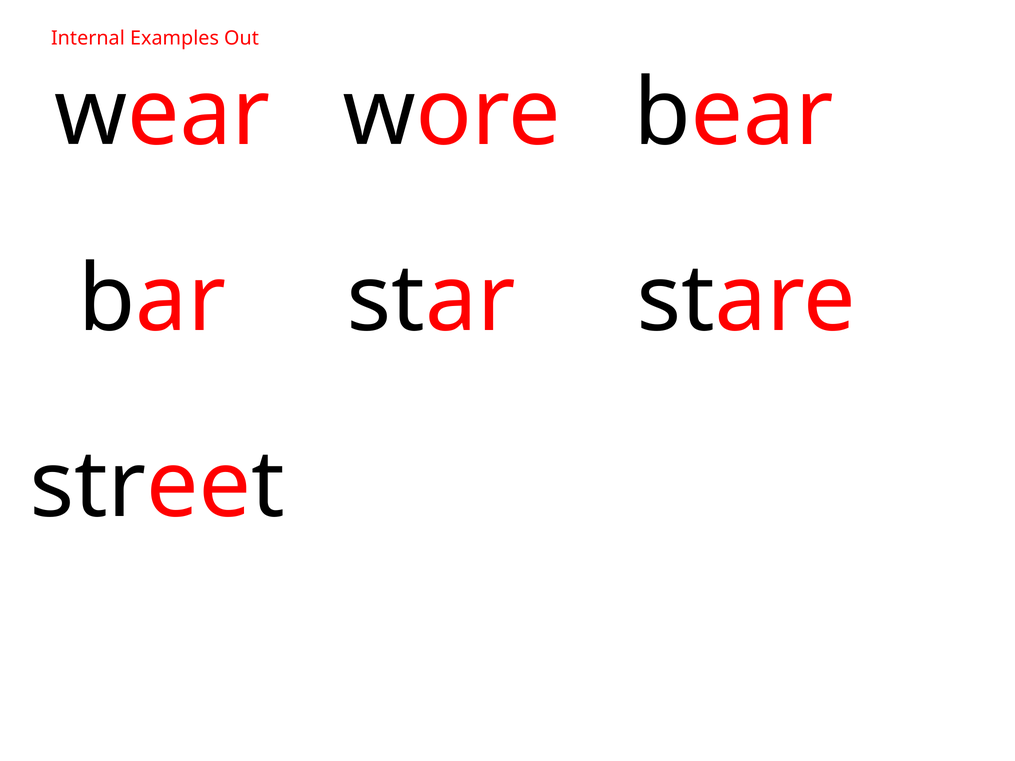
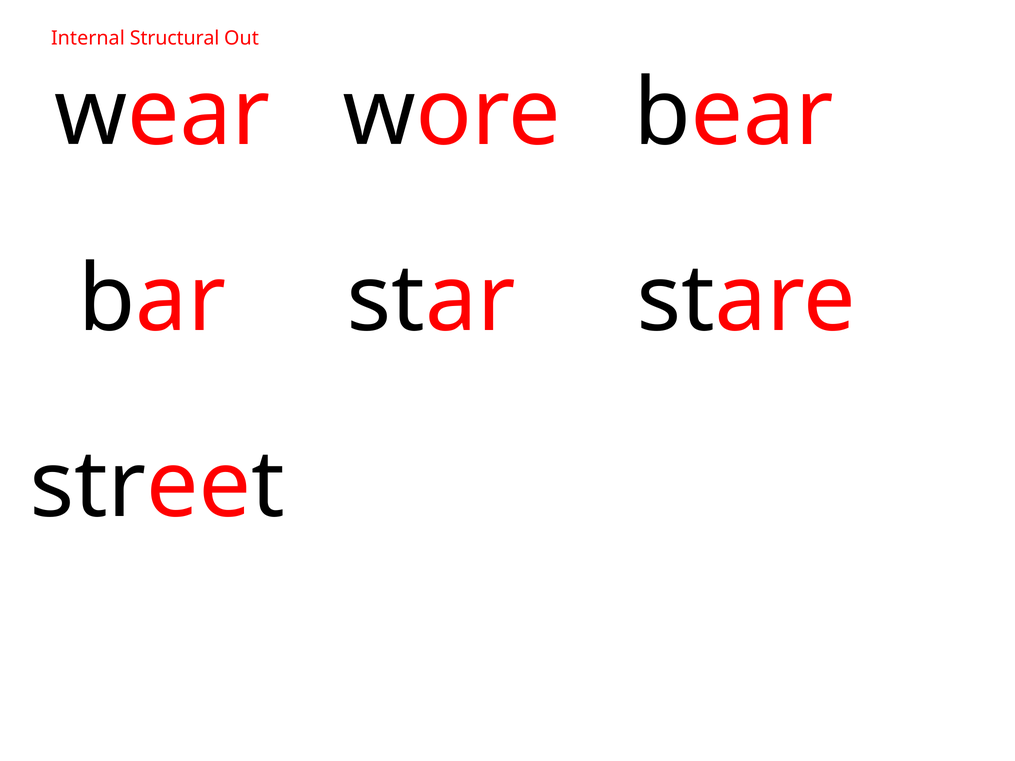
Examples: Examples -> Structural
